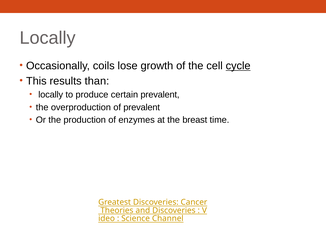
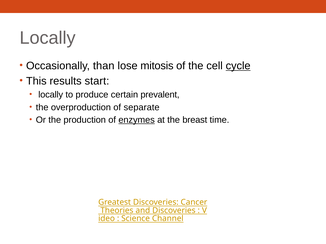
coils: coils -> than
growth: growth -> mitosis
than: than -> start
of prevalent: prevalent -> separate
enzymes underline: none -> present
